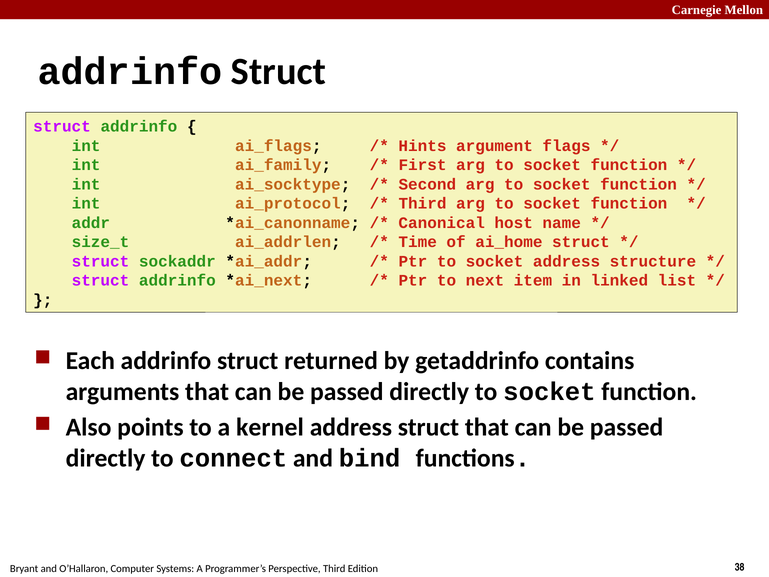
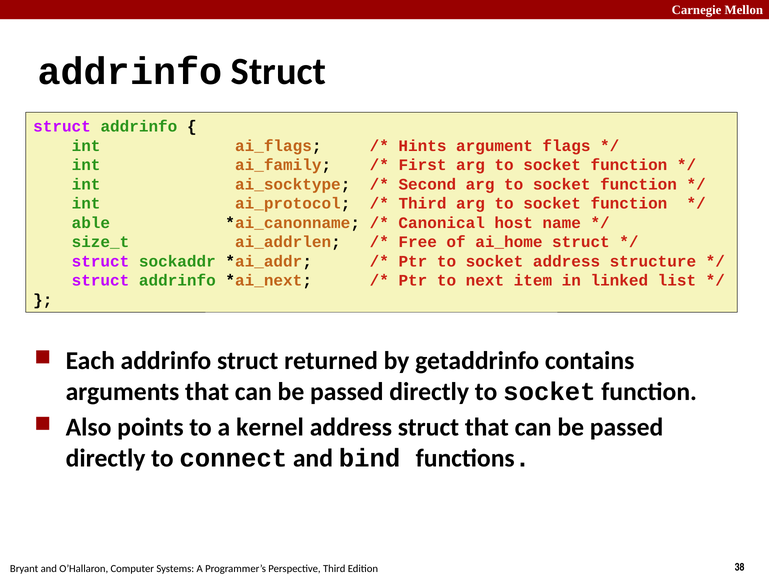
addr: addr -> able
Time: Time -> Free
